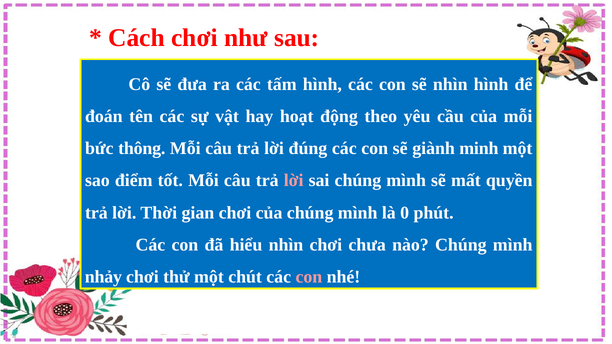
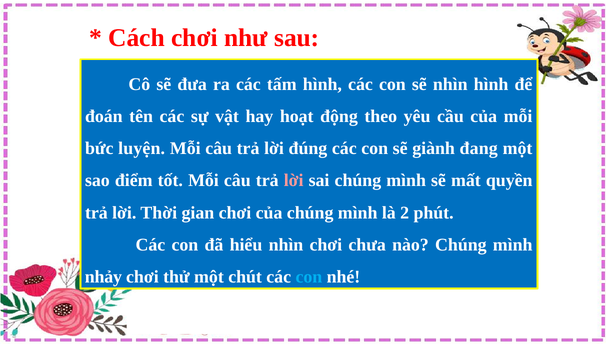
thông: thông -> luyện
minh: minh -> đang
0: 0 -> 2
con at (309, 277) colour: pink -> light blue
